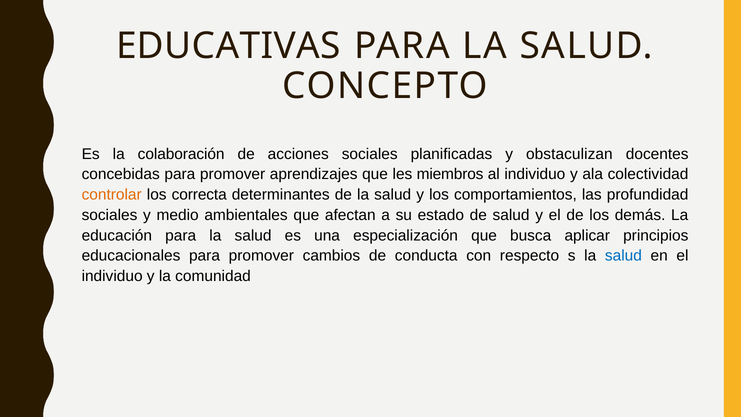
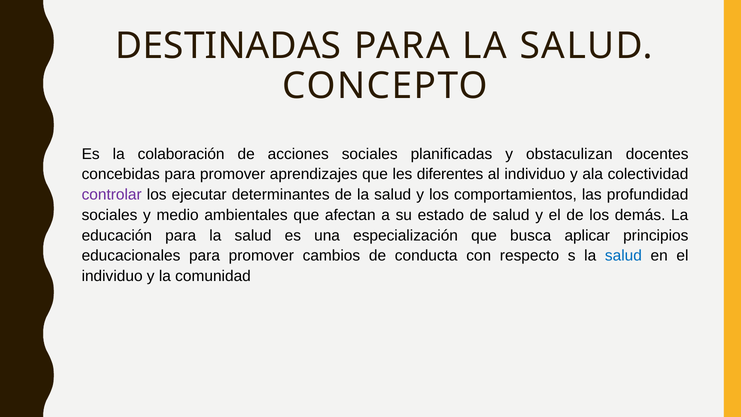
EDUCATIVAS: EDUCATIVAS -> DESTINADAS
miembros: miembros -> diferentes
controlar colour: orange -> purple
correcta: correcta -> ejecutar
